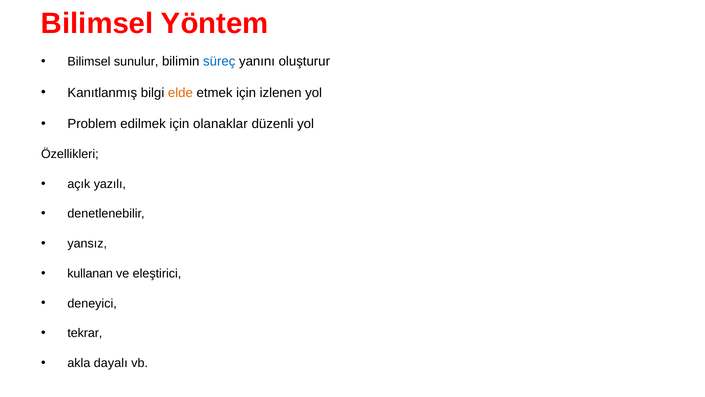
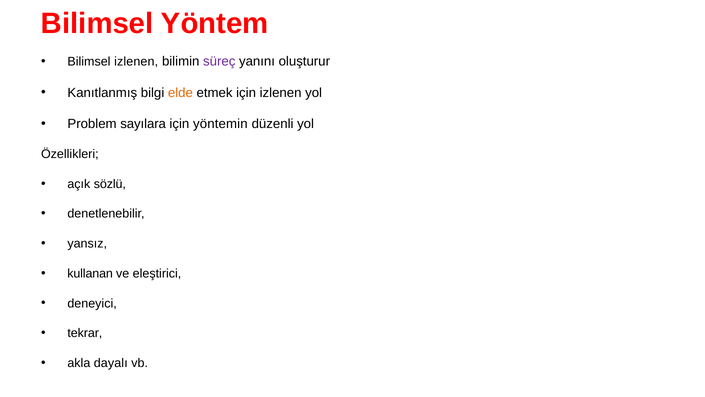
Bilimsel sunulur: sunulur -> izlenen
süreç colour: blue -> purple
edilmek: edilmek -> sayılara
olanaklar: olanaklar -> yöntemin
yazılı: yazılı -> sözlü
